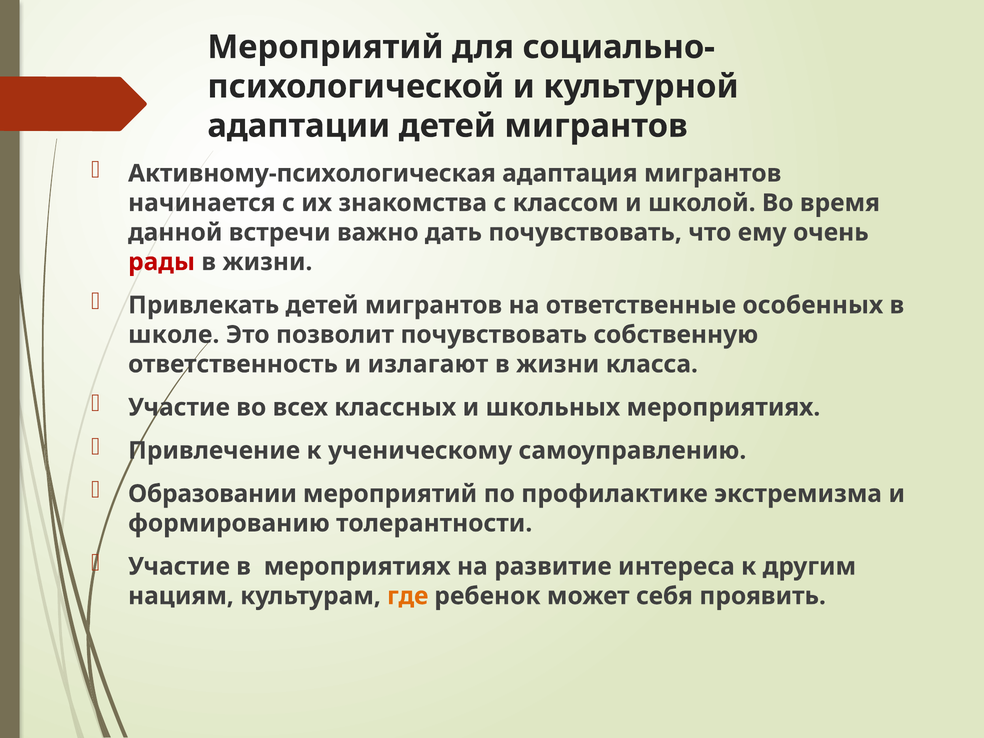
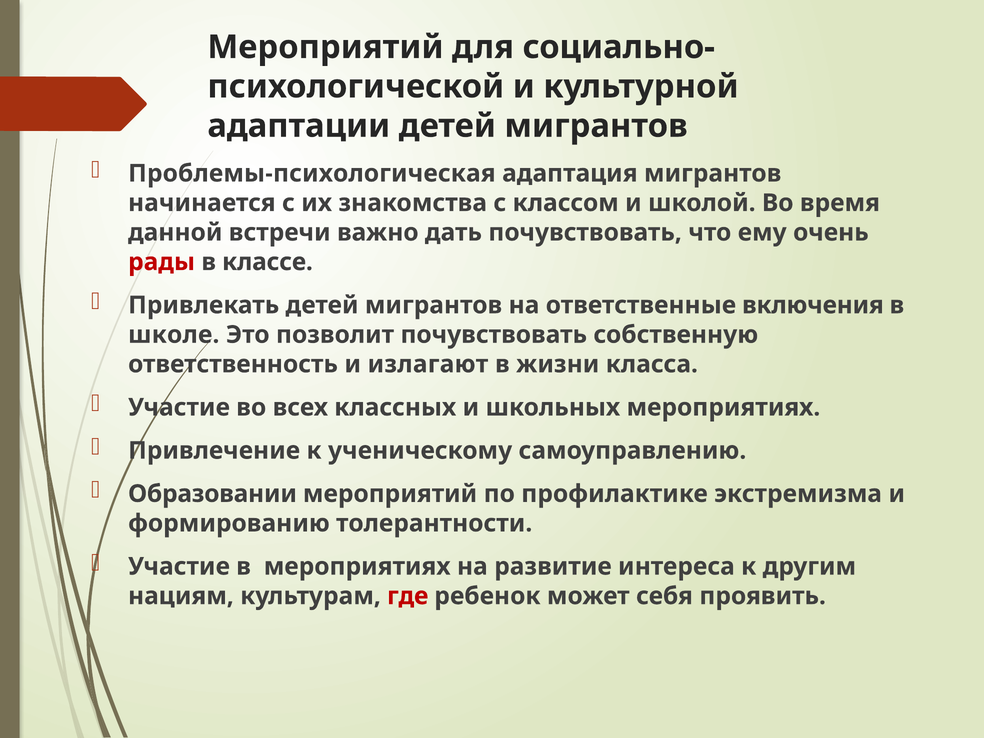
Активному-психологическая: Активному-психологическая -> Проблемы-психологическая
жизни at (267, 262): жизни -> классе
особенных: особенных -> включения
где colour: orange -> red
